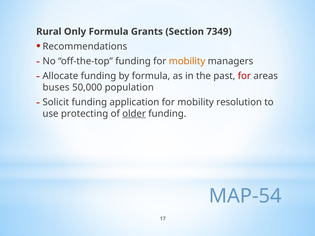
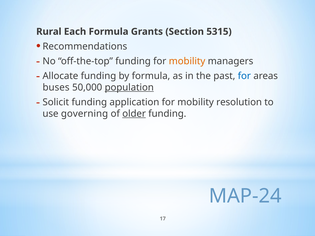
Only: Only -> Each
7349: 7349 -> 5315
for at (244, 76) colour: red -> blue
population underline: none -> present
protecting: protecting -> governing
MAP-54: MAP-54 -> MAP-24
